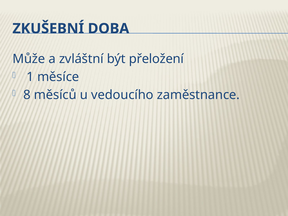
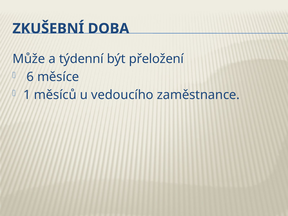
zvláštní: zvláštní -> týdenní
1: 1 -> 6
8: 8 -> 1
